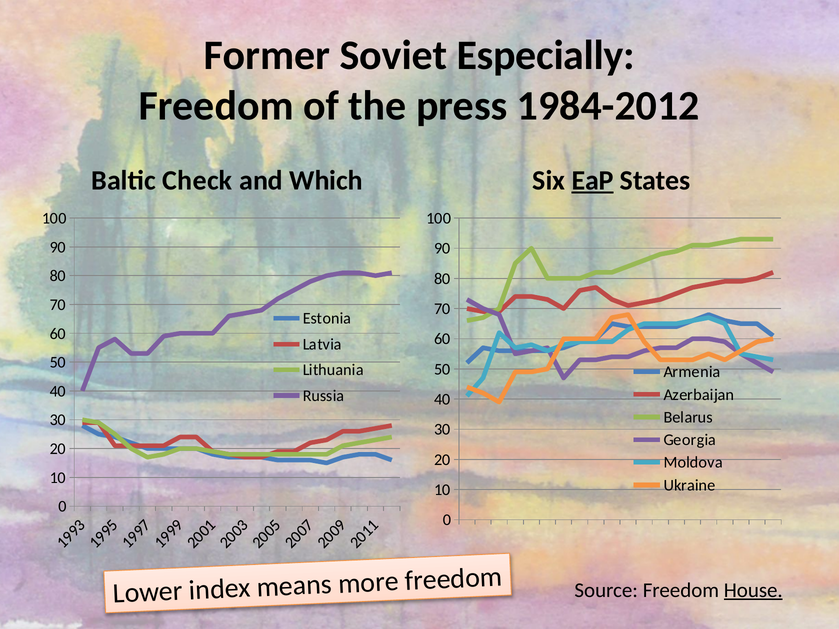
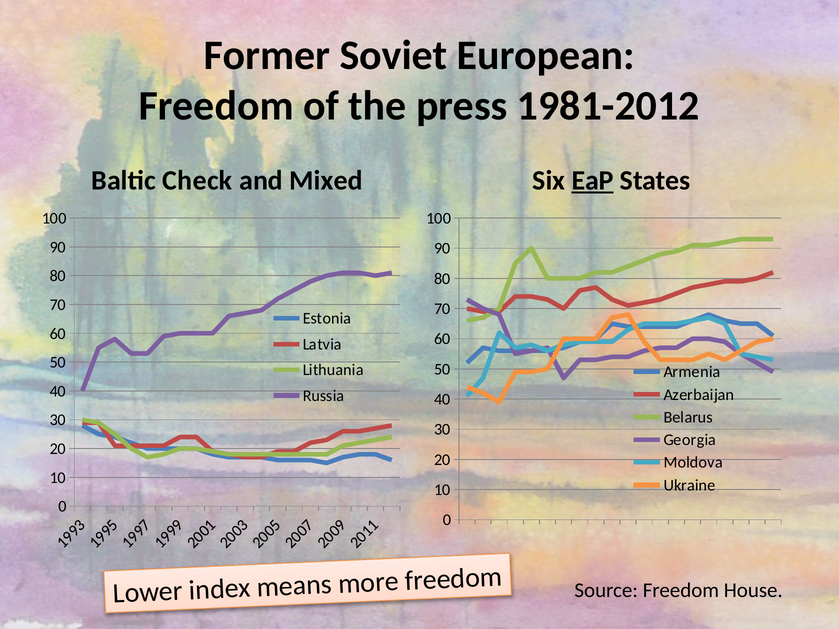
Especially: Especially -> European
1984-2012: 1984-2012 -> 1981-2012
Which: Which -> Mixed
House underline: present -> none
